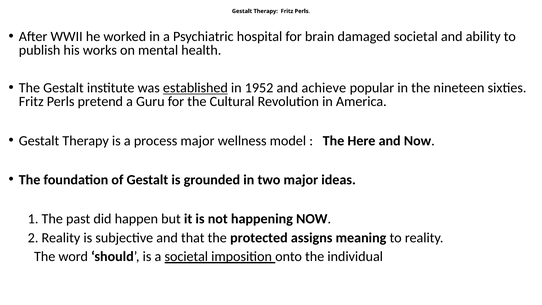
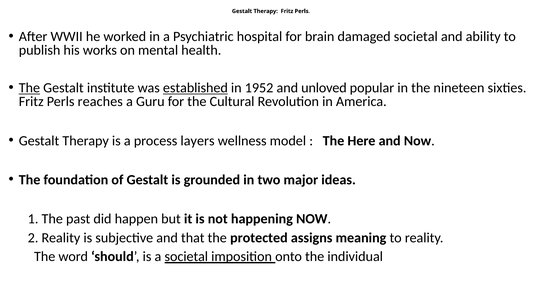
The at (29, 88) underline: none -> present
achieve: achieve -> unloved
pretend: pretend -> reaches
process major: major -> layers
